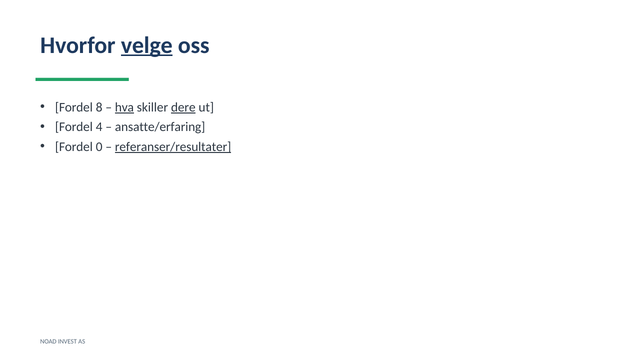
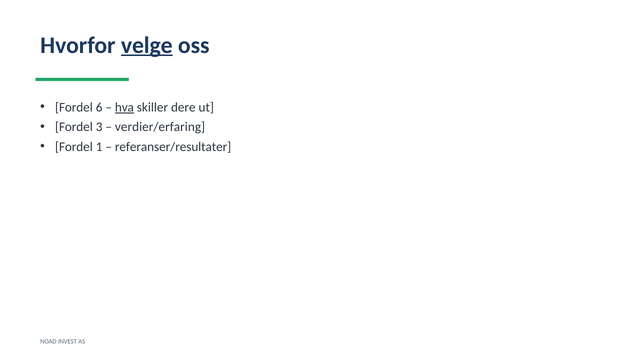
8: 8 -> 6
dere underline: present -> none
4: 4 -> 3
ansatte/erfaring: ansatte/erfaring -> verdier/erfaring
0: 0 -> 1
referanser/resultater underline: present -> none
